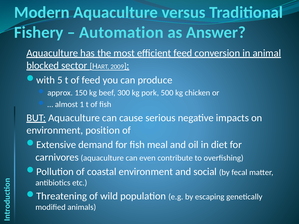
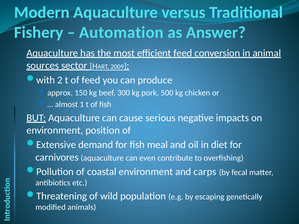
blocked: blocked -> sources
5: 5 -> 2
social: social -> carps
